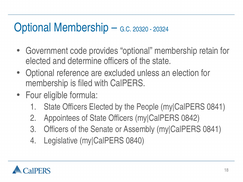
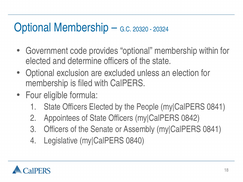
retain: retain -> within
reference: reference -> exclusion
